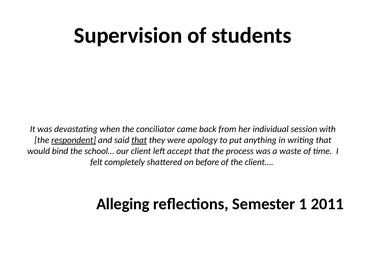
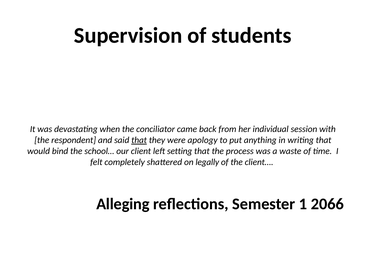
respondent underline: present -> none
accept: accept -> setting
before: before -> legally
2011: 2011 -> 2066
